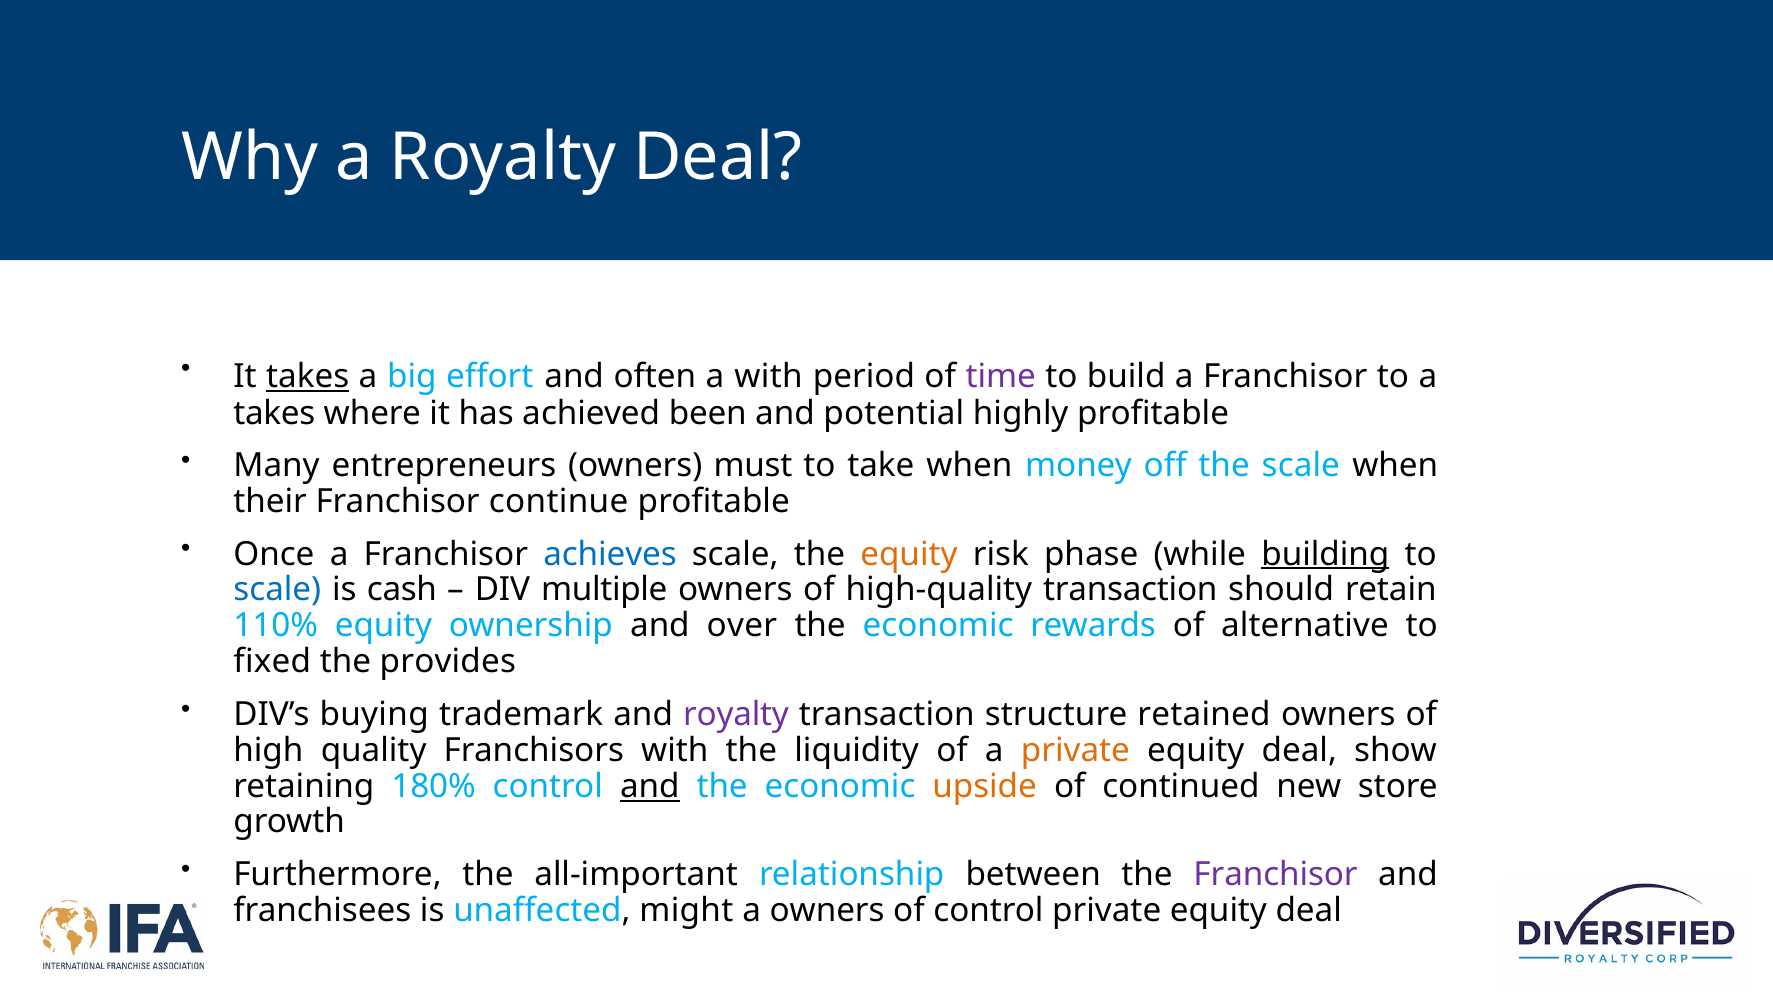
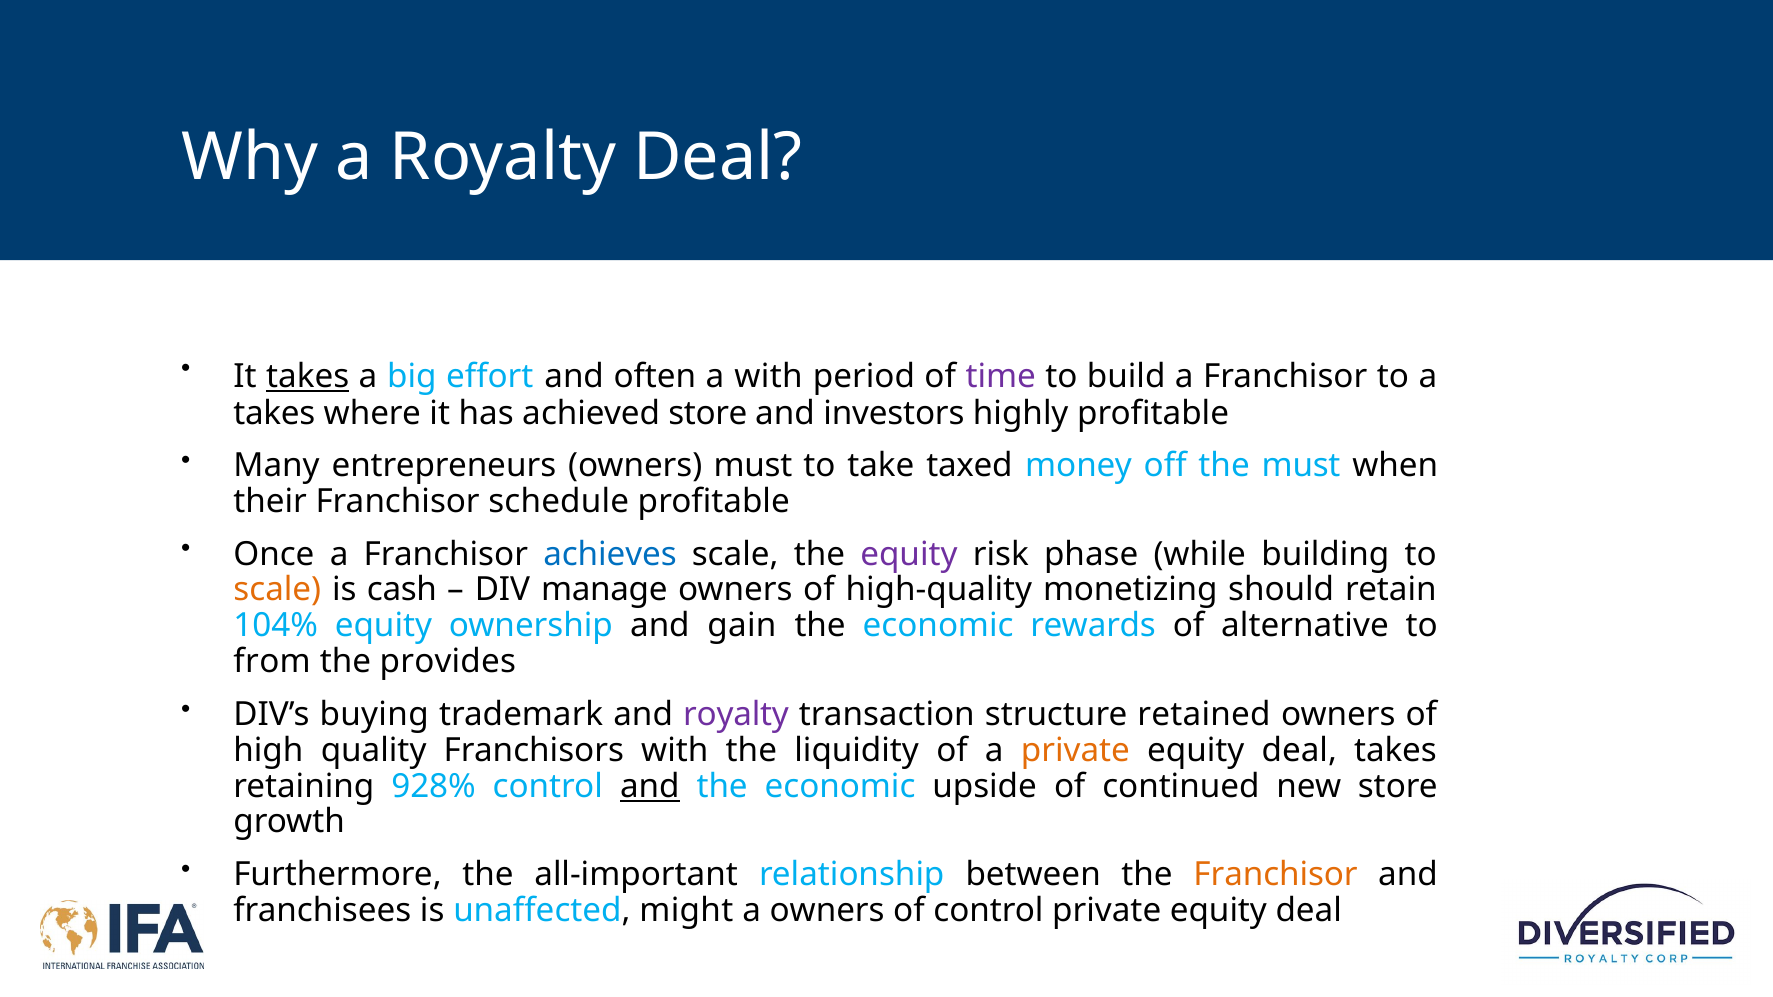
achieved been: been -> store
potential: potential -> investors
take when: when -> taxed
the scale: scale -> must
continue: continue -> schedule
equity at (909, 554) colour: orange -> purple
building underline: present -> none
scale at (277, 590) colour: blue -> orange
multiple: multiple -> manage
high-quality transaction: transaction -> monetizing
110%: 110% -> 104%
over: over -> gain
fixed: fixed -> from
deal show: show -> takes
180%: 180% -> 928%
upside colour: orange -> black
Franchisor at (1276, 875) colour: purple -> orange
